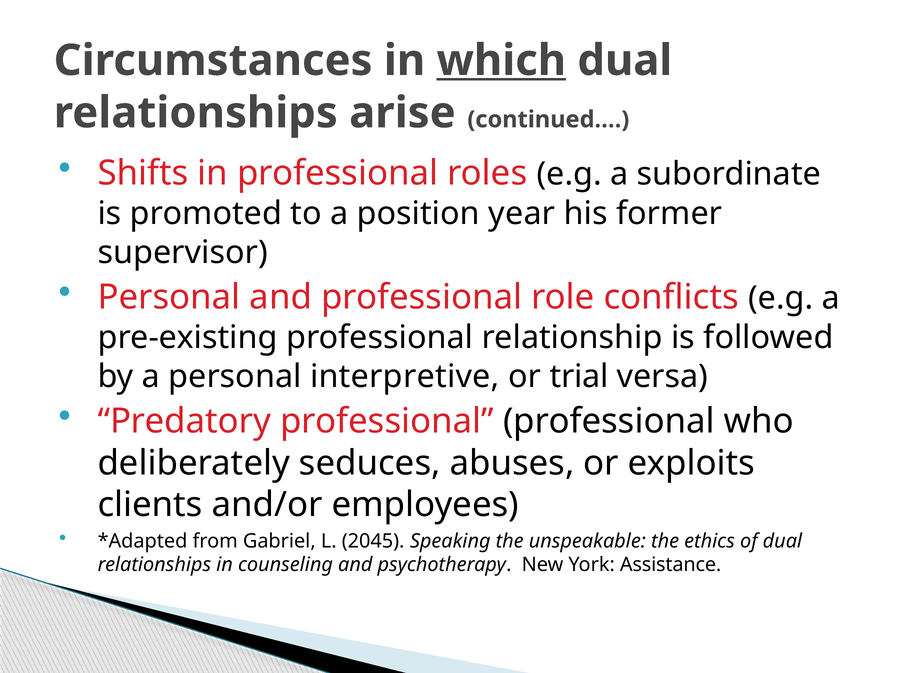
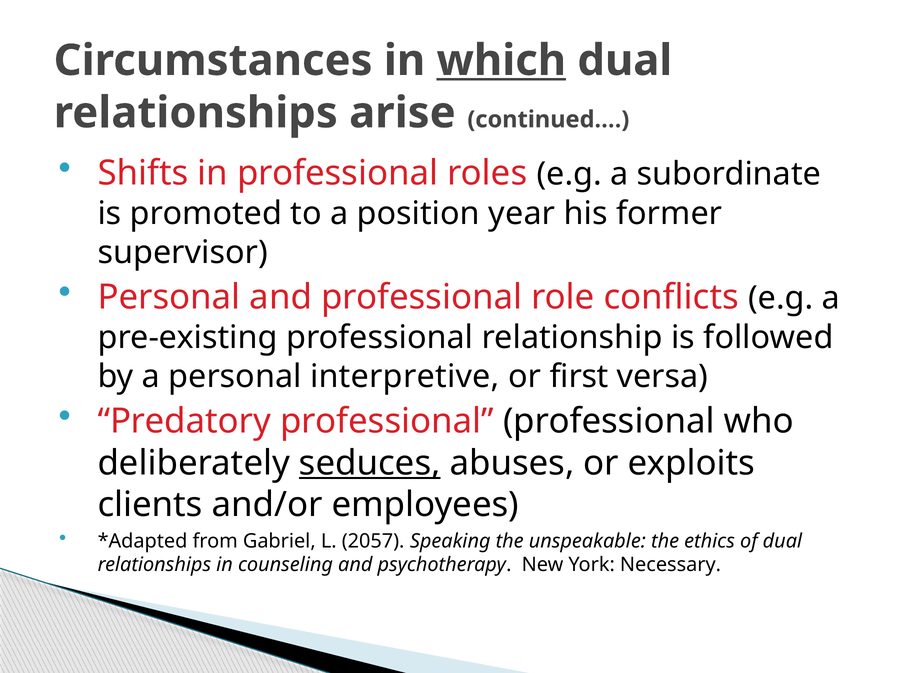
trial: trial -> first
seduces underline: none -> present
2045: 2045 -> 2057
Assistance: Assistance -> Necessary
